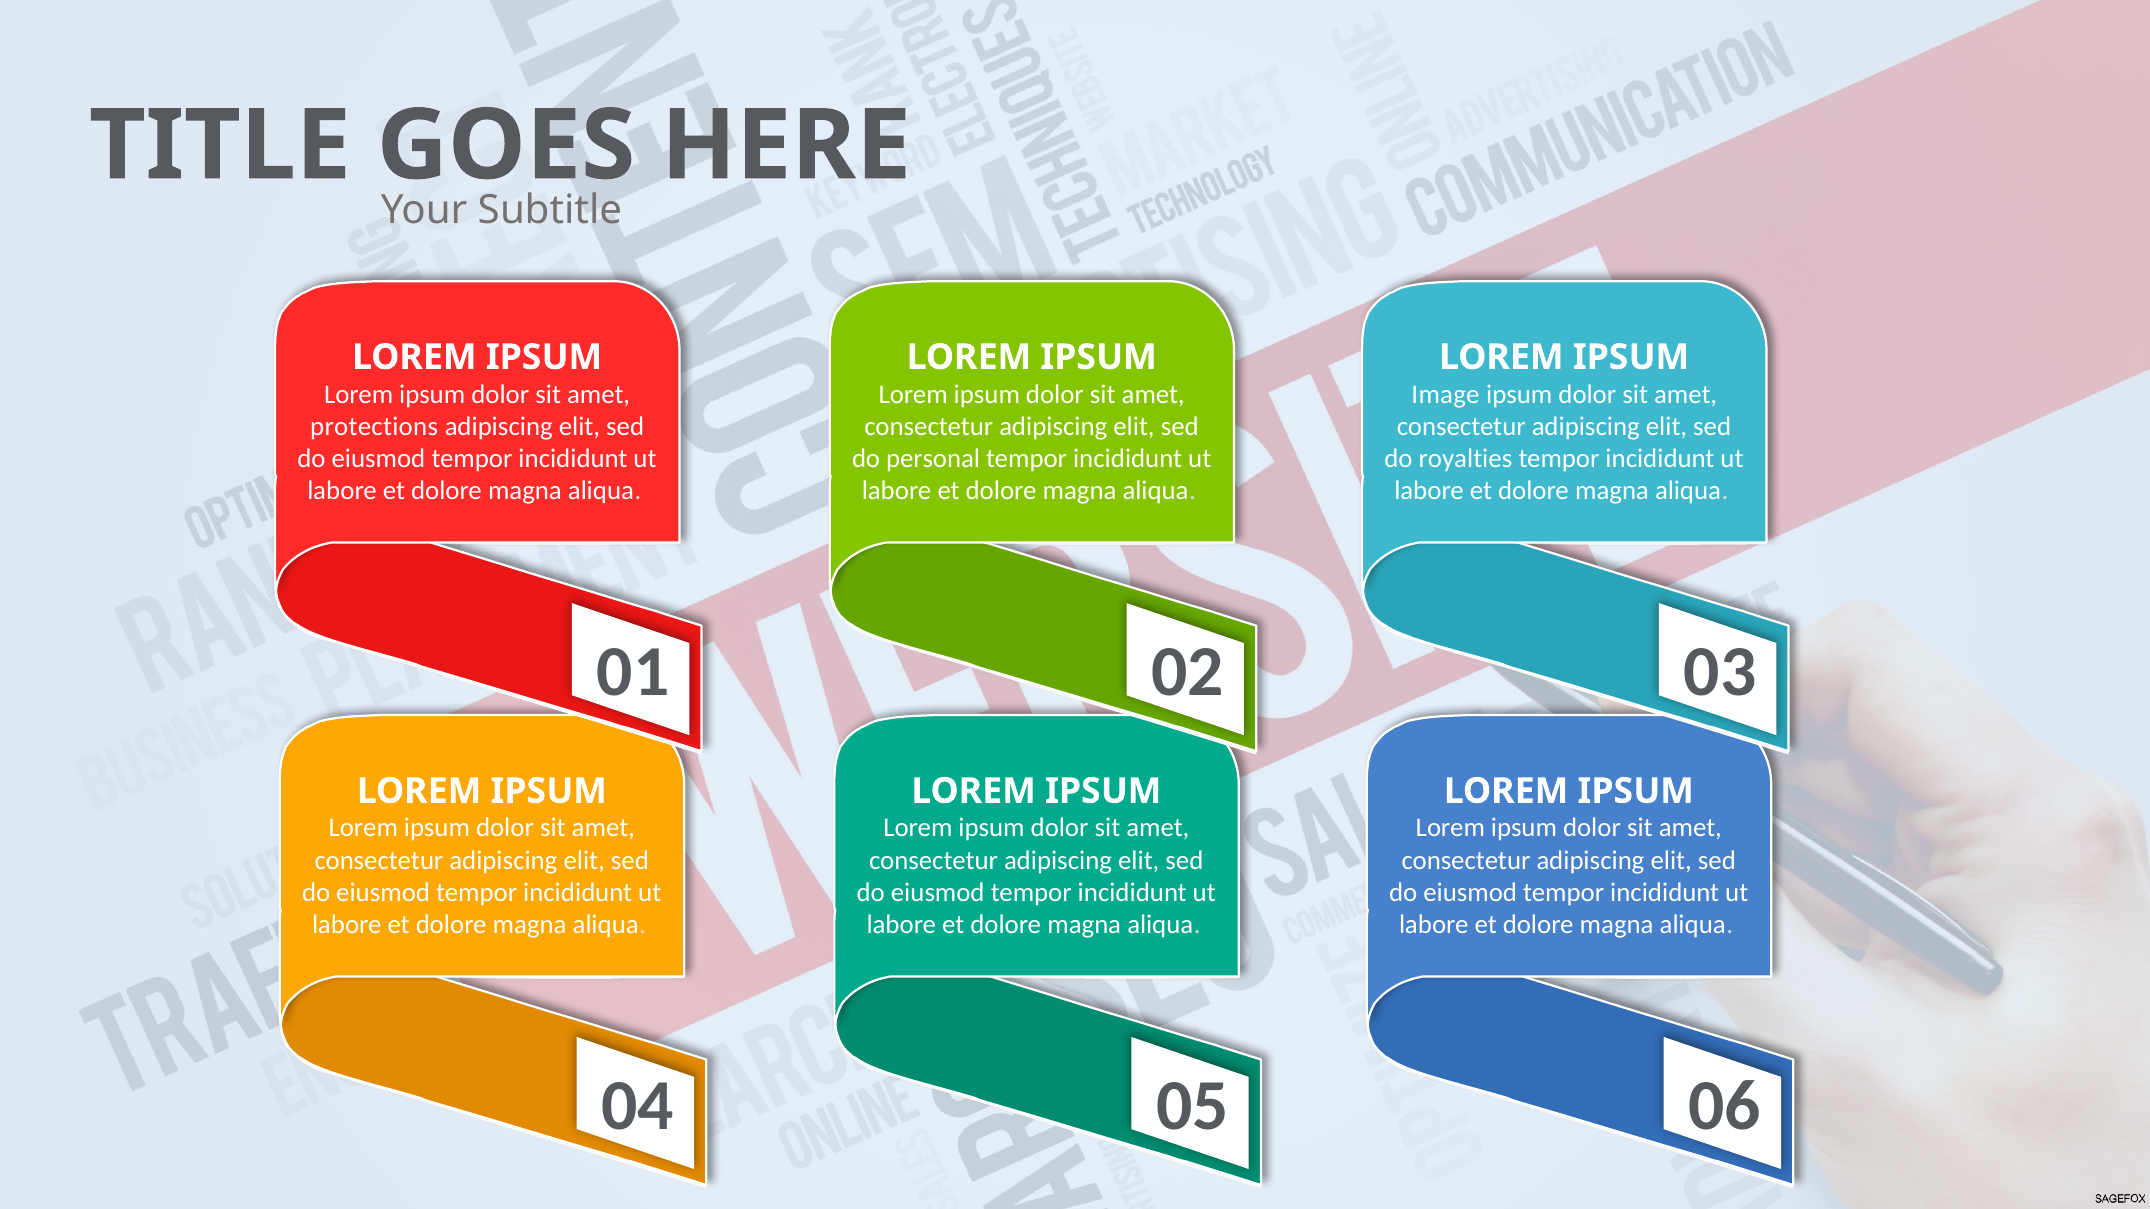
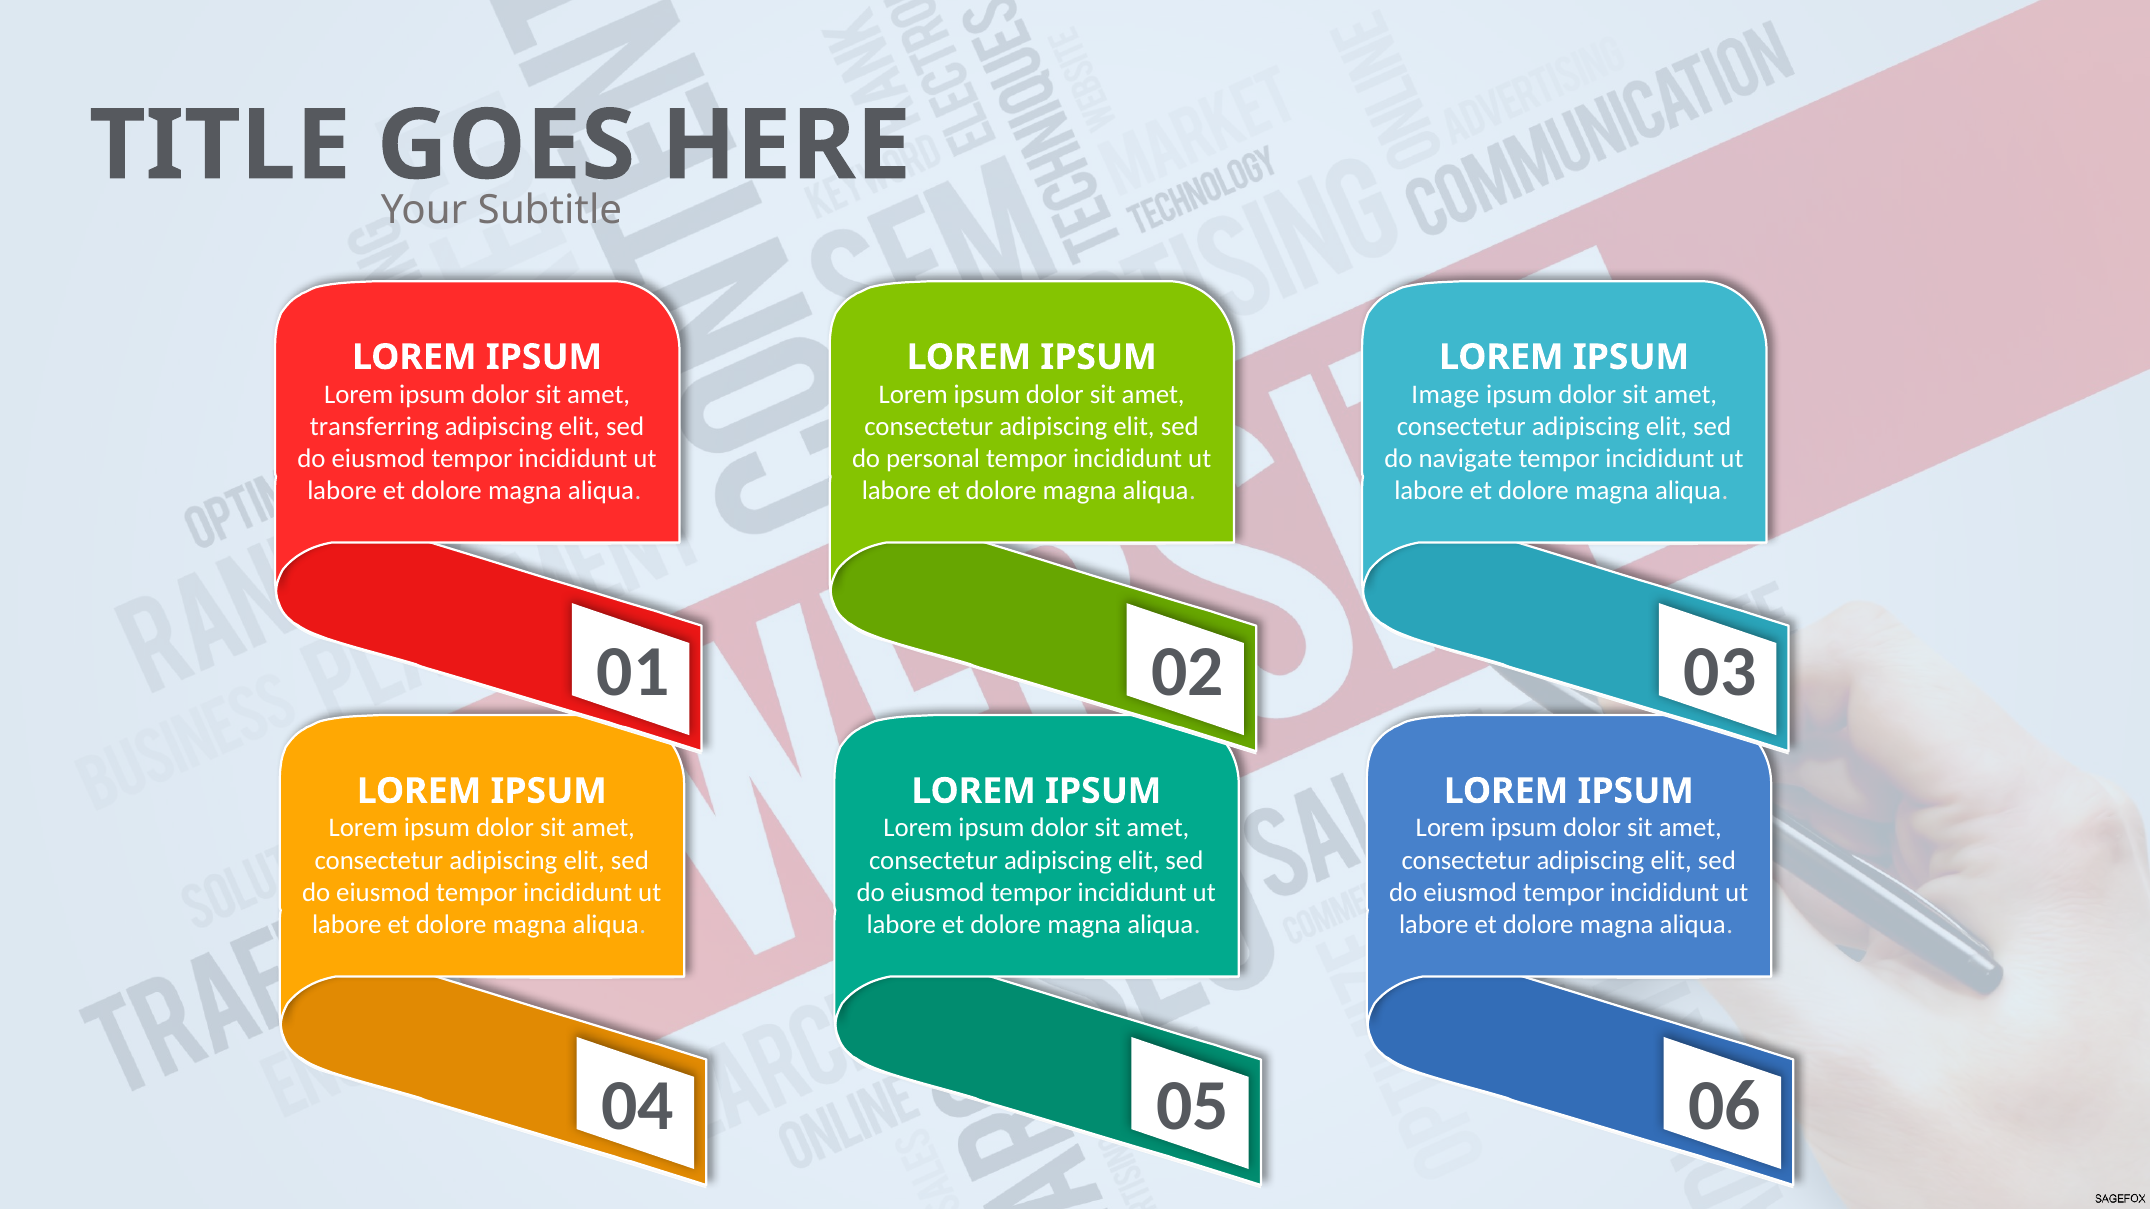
protections: protections -> transferring
royalties: royalties -> navigate
